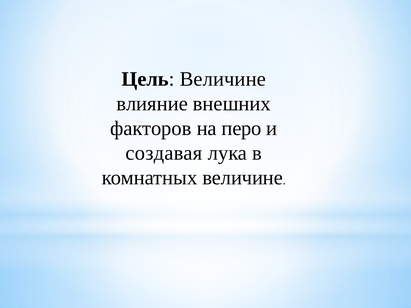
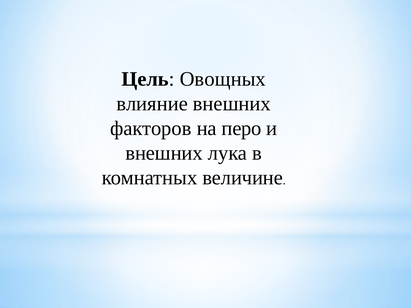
Цель Величине: Величине -> Овощных
создавая at (164, 153): создавая -> внешних
